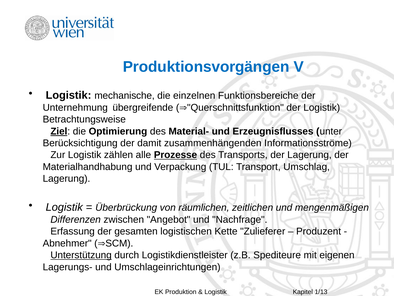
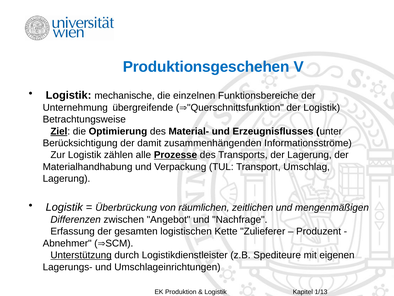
Produktionsvorgängen: Produktionsvorgängen -> Produktionsgeschehen
